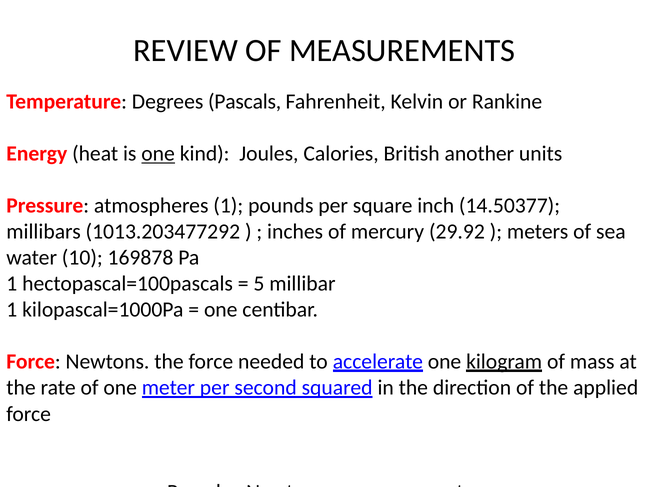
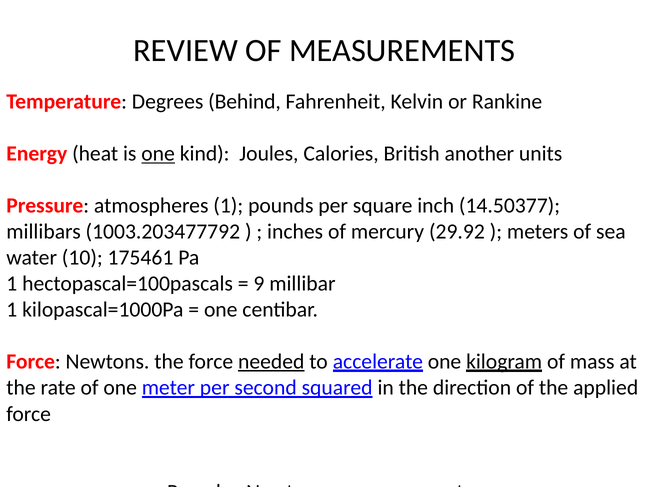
Pascals: Pascals -> Behind
1013.203477292: 1013.203477292 -> 1003.203477792
169878: 169878 -> 175461
5: 5 -> 9
needed underline: none -> present
